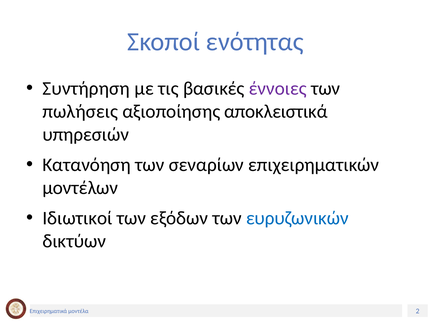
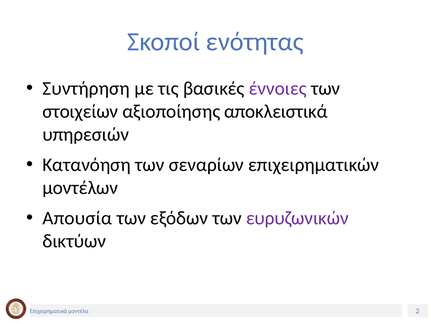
πωλήσεις: πωλήσεις -> στοιχείων
Ιδιωτικοί: Ιδιωτικοί -> Απουσία
ευρυζωνικών colour: blue -> purple
